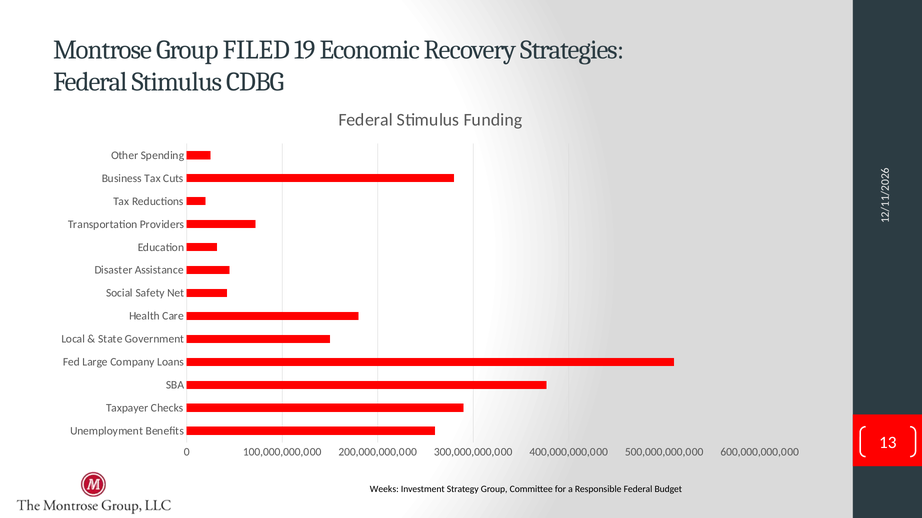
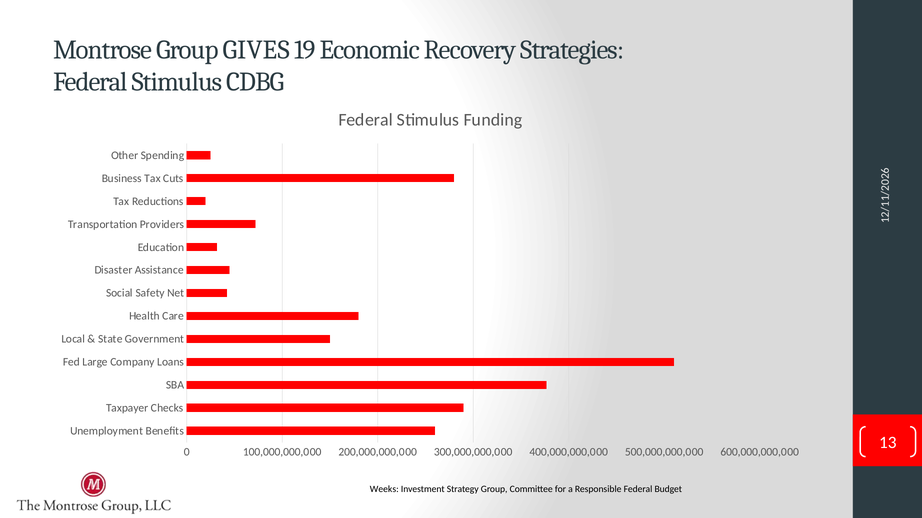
FILED: FILED -> GIVES
